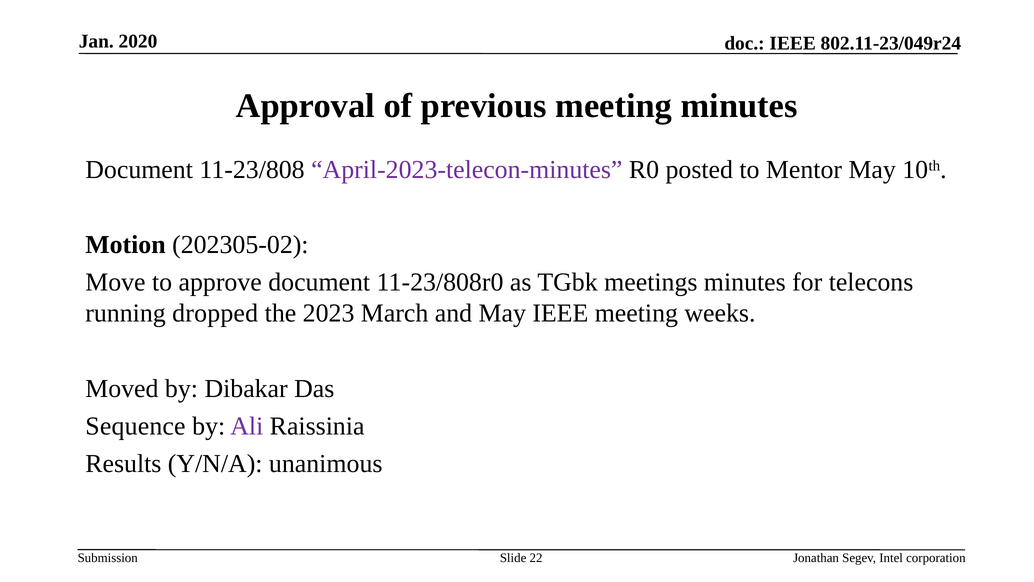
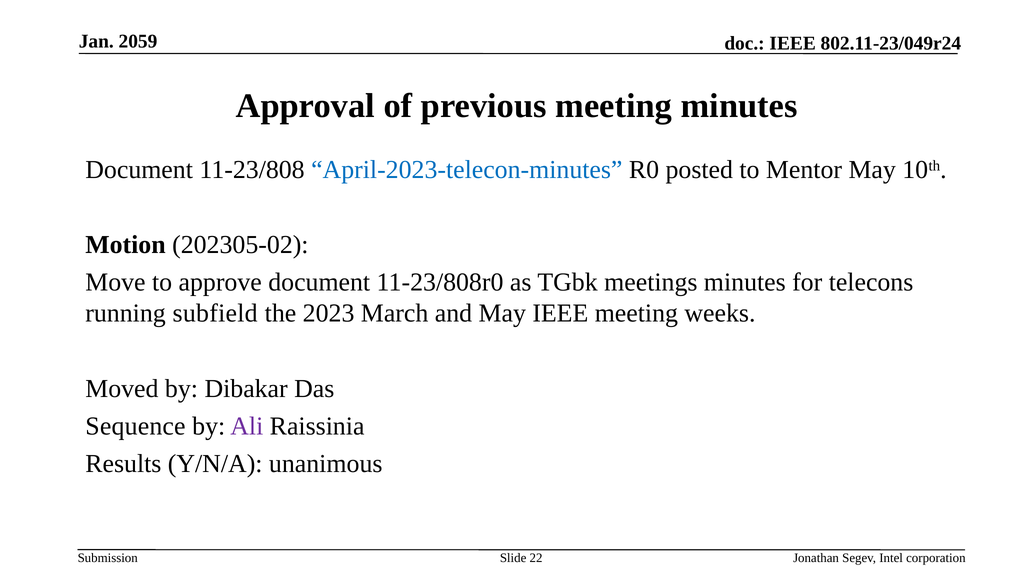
2020: 2020 -> 2059
April-2023-telecon-minutes colour: purple -> blue
dropped: dropped -> subfield
